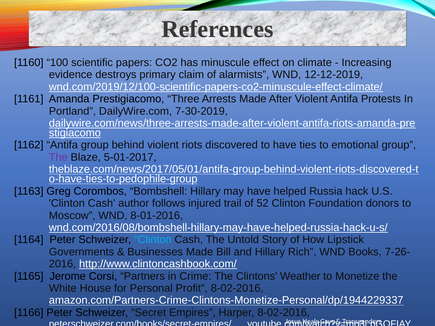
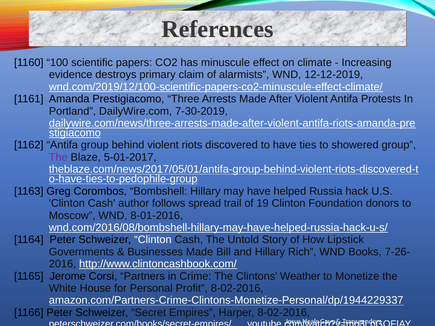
emotional: emotional -> showered
injured: injured -> spread
52: 52 -> 19
Clinton at (153, 240) colour: light blue -> white
